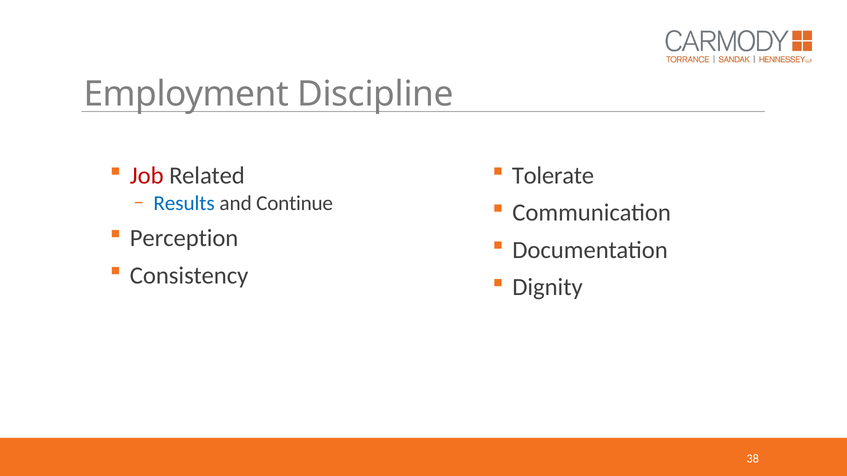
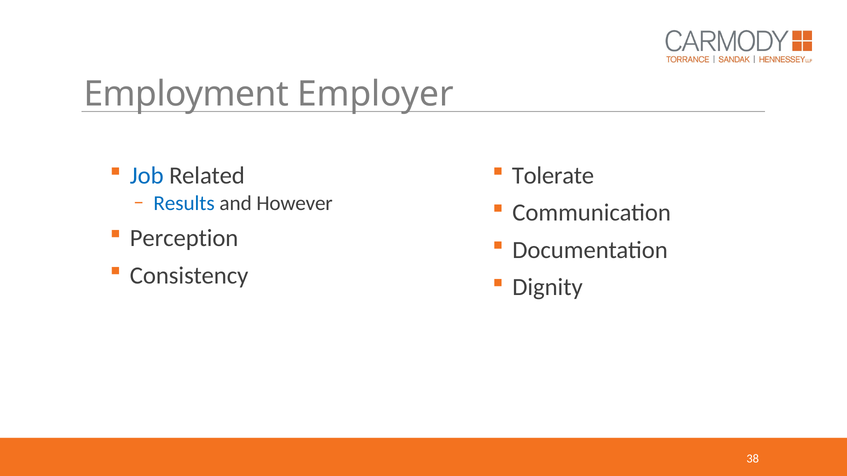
Discipline: Discipline -> Employer
Job colour: red -> blue
Continue: Continue -> However
